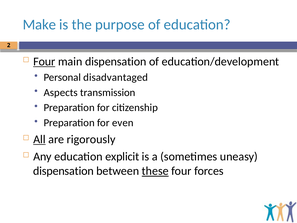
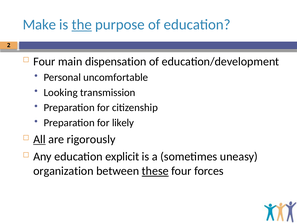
the underline: none -> present
Four at (44, 61) underline: present -> none
disadvantaged: disadvantaged -> uncomfortable
Aspects: Aspects -> Looking
even: even -> likely
dispensation at (63, 171): dispensation -> organization
